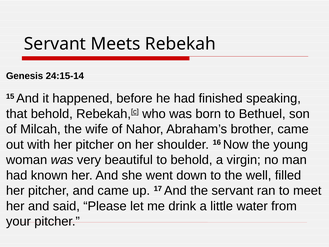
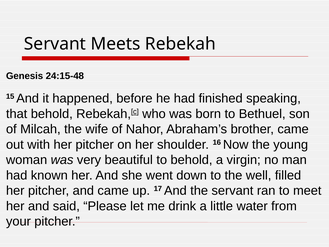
24:15-14: 24:15-14 -> 24:15-48
